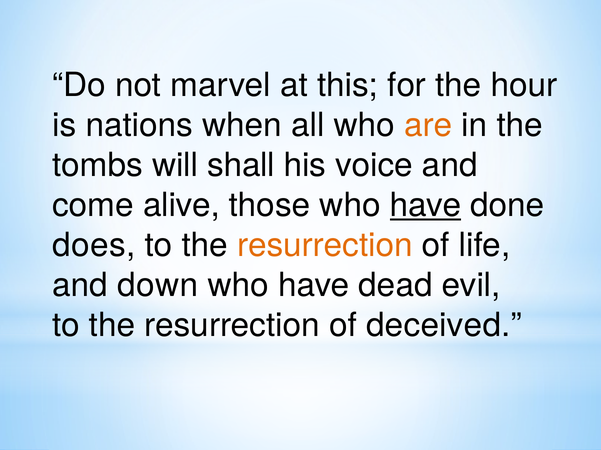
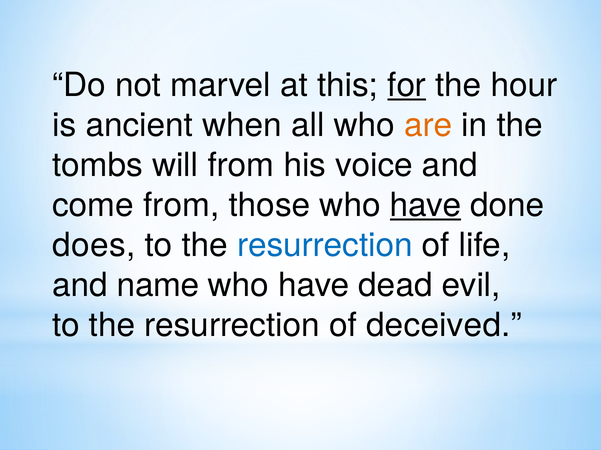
for underline: none -> present
nations: nations -> ancient
will shall: shall -> from
come alive: alive -> from
resurrection at (325, 246) colour: orange -> blue
down: down -> name
